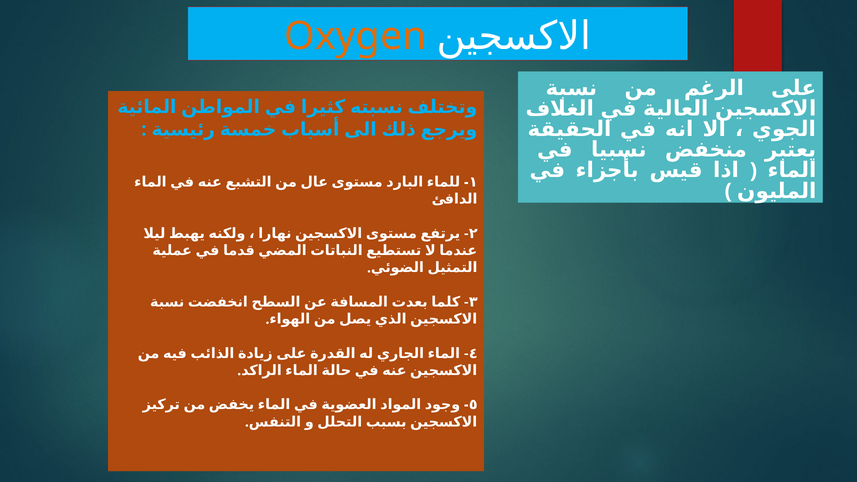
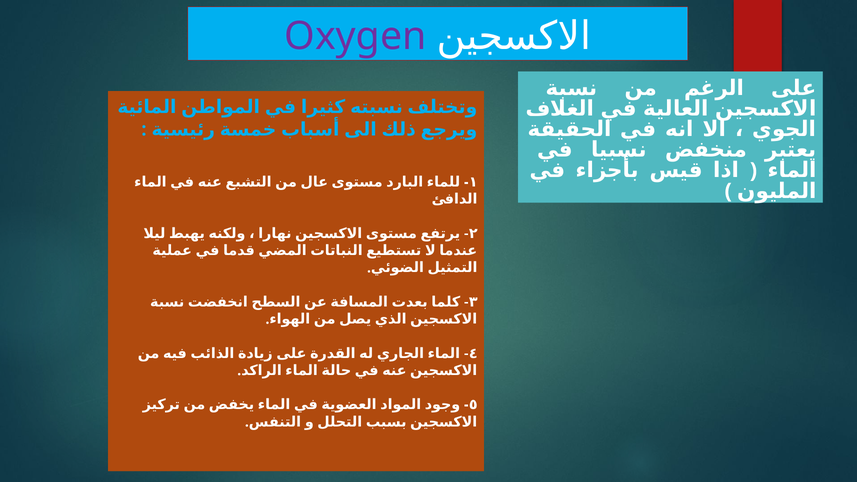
Oxygen colour: orange -> purple
